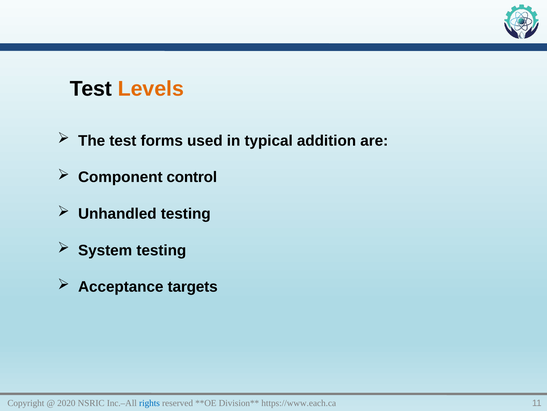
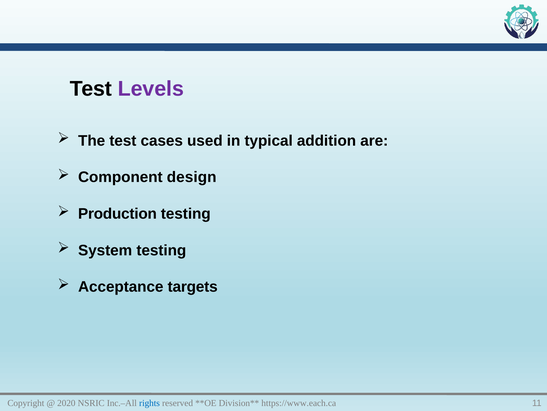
Levels colour: orange -> purple
forms: forms -> cases
control: control -> design
Unhandled: Unhandled -> Production
